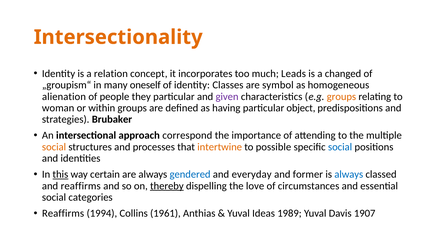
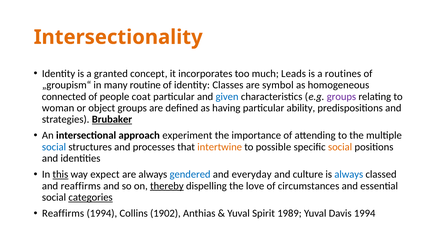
relation: relation -> granted
changed: changed -> routines
oneself: oneself -> routine
alienation: alienation -> connected
they: they -> coat
given colour: purple -> blue
groups at (341, 96) colour: orange -> purple
within: within -> object
object: object -> ability
Brubaker underline: none -> present
correspond: correspond -> experiment
social at (54, 147) colour: orange -> blue
social at (340, 147) colour: blue -> orange
certain: certain -> expect
former: former -> culture
categories underline: none -> present
1961: 1961 -> 1902
Ideas: Ideas -> Spirit
Davis 1907: 1907 -> 1994
